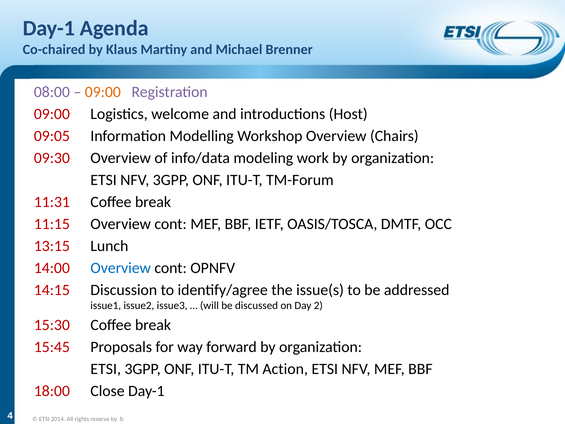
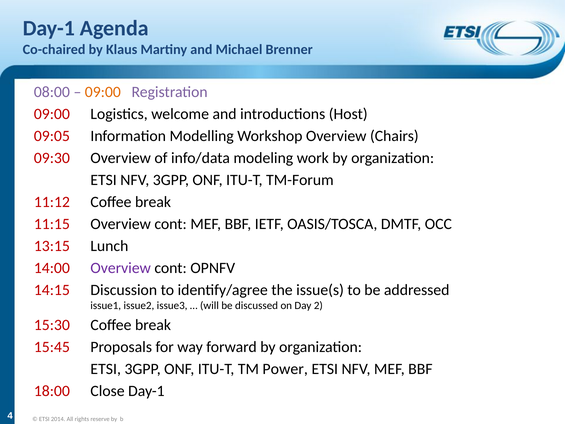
11:31: 11:31 -> 11:12
Overview at (121, 268) colour: blue -> purple
Action: Action -> Power
